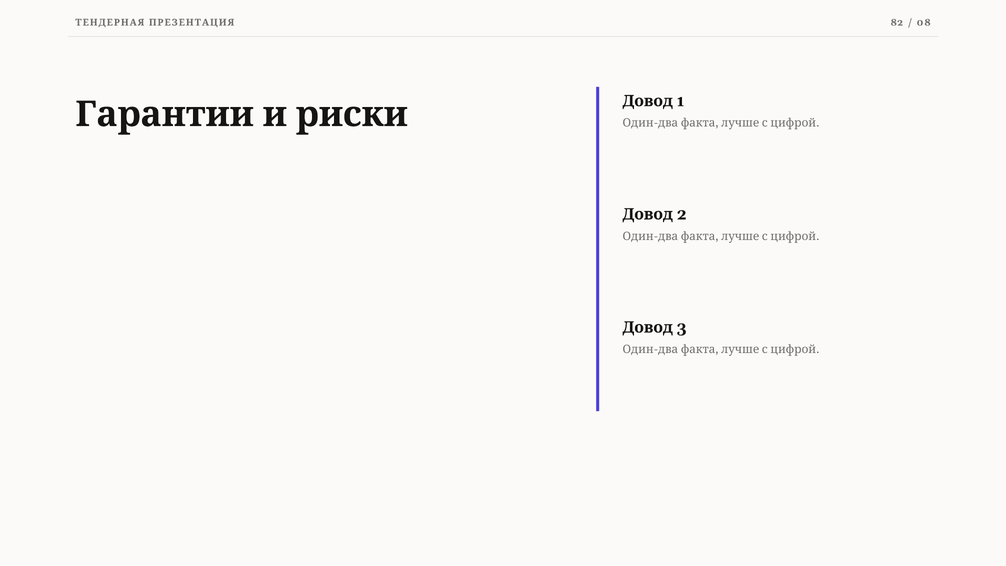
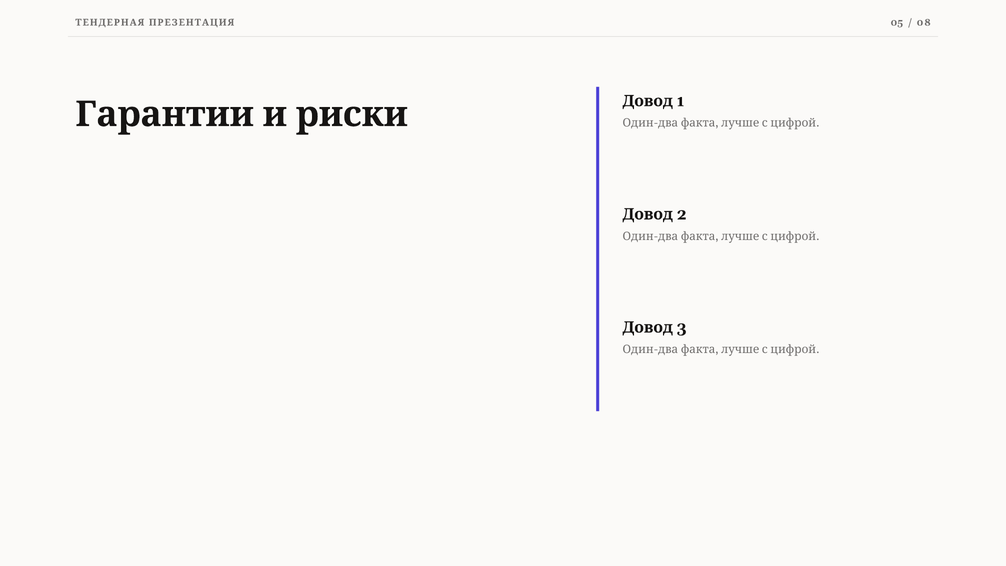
82: 82 -> 05
